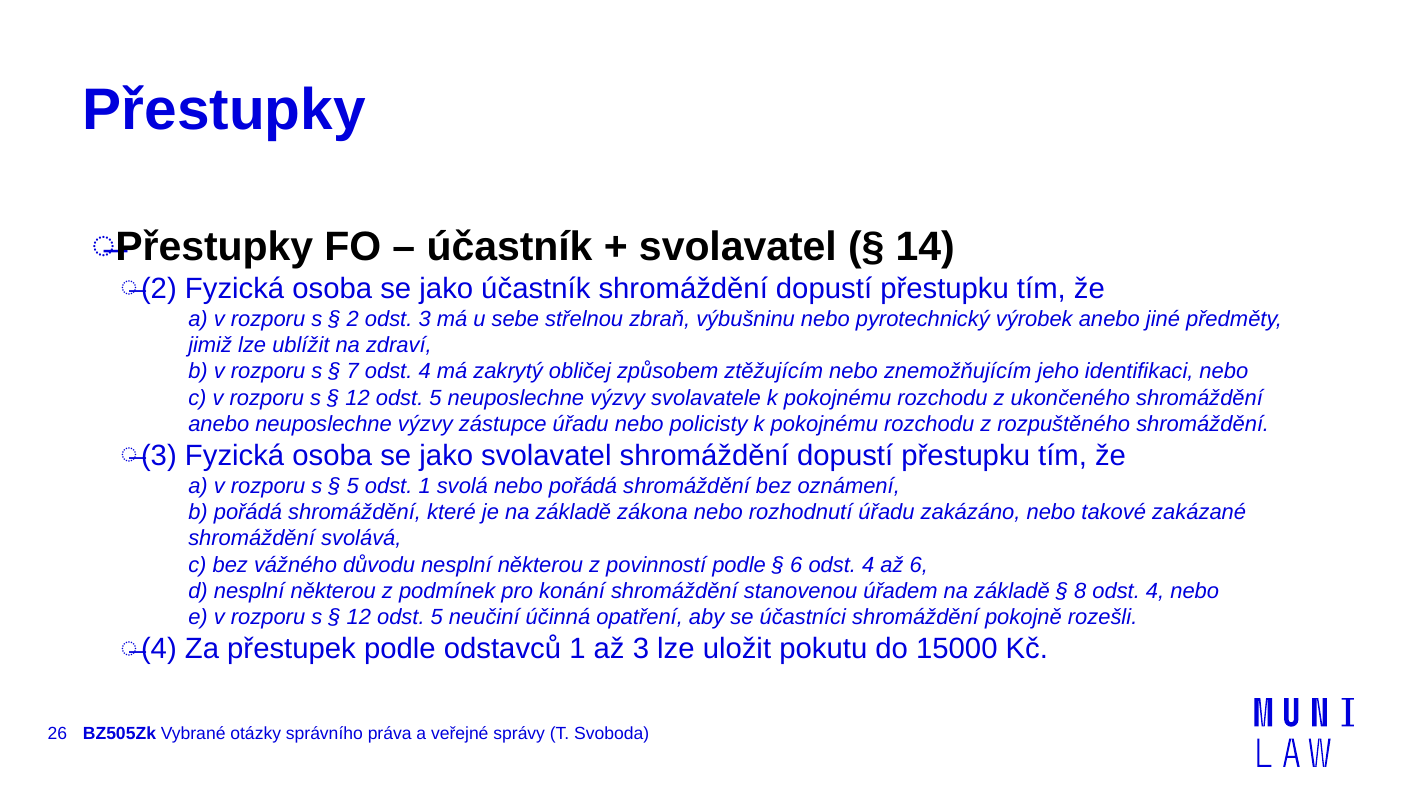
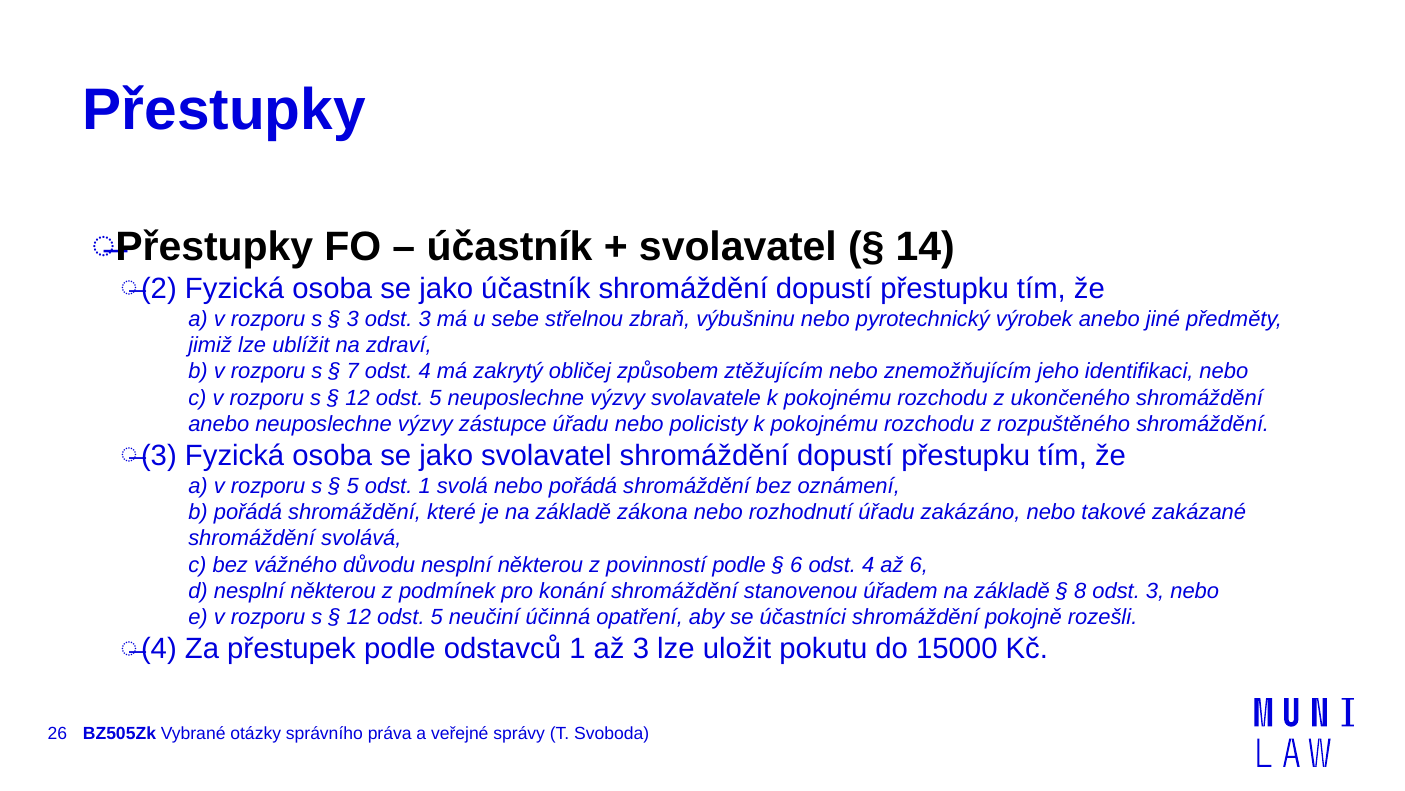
2 at (353, 319): 2 -> 3
8 odst 4: 4 -> 3
